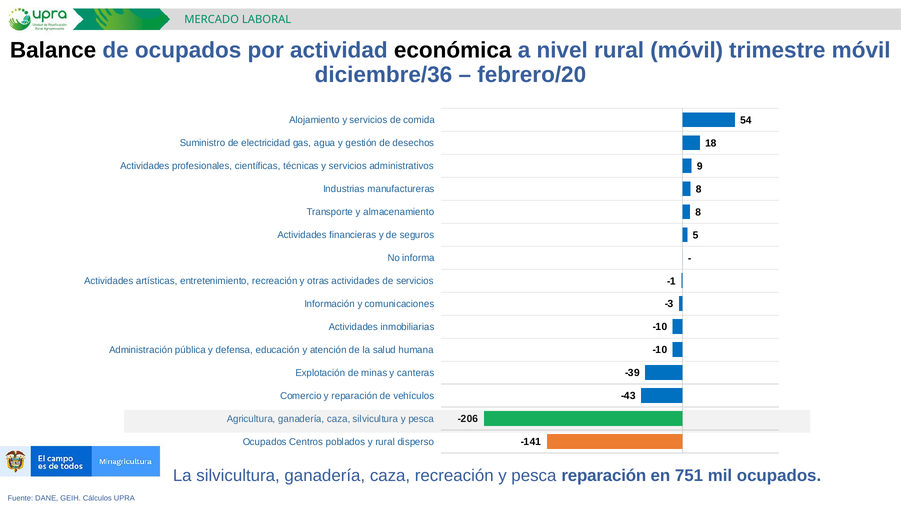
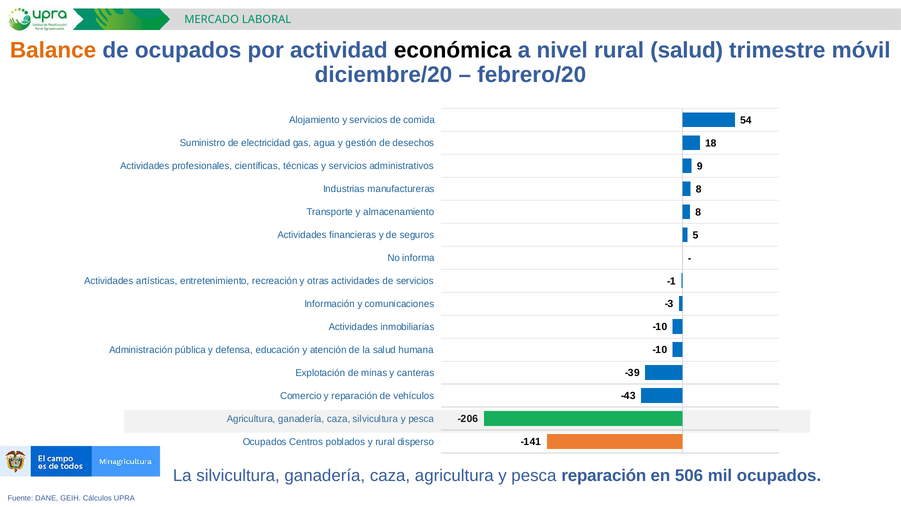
Balance colour: black -> orange
rural móvil: móvil -> salud
diciembre/36: diciembre/36 -> diciembre/20
caza recreación: recreación -> agricultura
751: 751 -> 506
